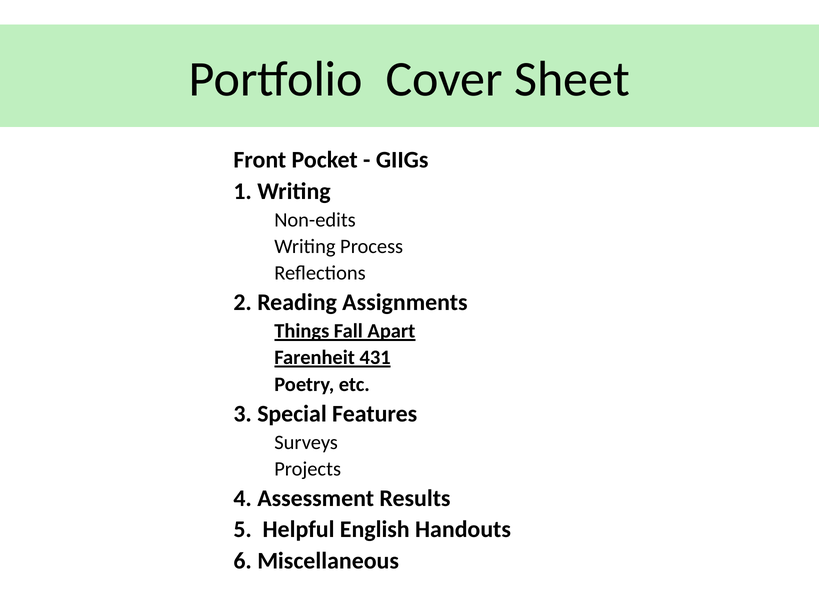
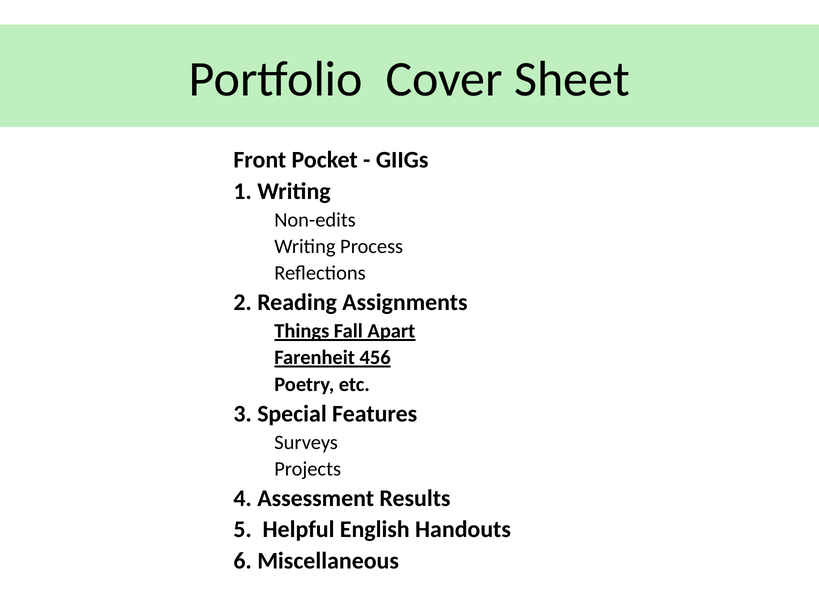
431: 431 -> 456
